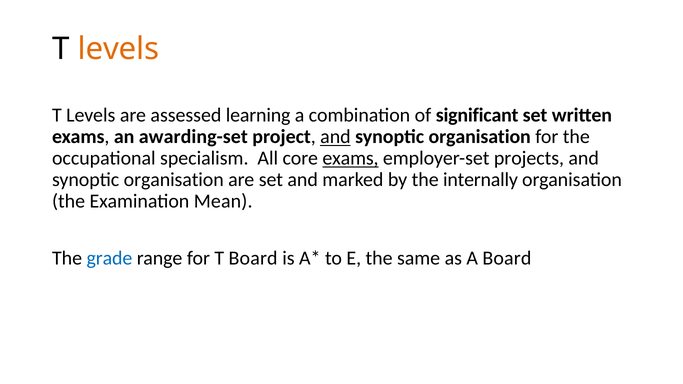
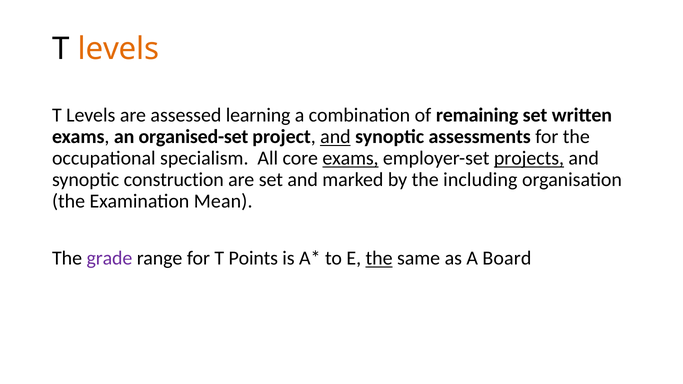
significant: significant -> remaining
awarding-set: awarding-set -> organised-set
organisation at (480, 137): organisation -> assessments
projects underline: none -> present
organisation at (174, 180): organisation -> construction
internally: internally -> including
grade colour: blue -> purple
T Board: Board -> Points
the at (379, 259) underline: none -> present
